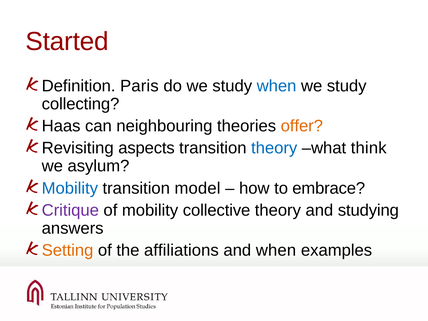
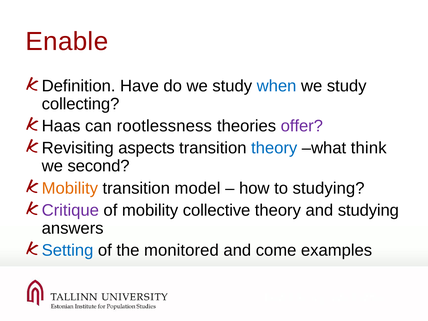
Started: Started -> Enable
Paris: Paris -> Have
neighbouring: neighbouring -> rootlessness
offer colour: orange -> purple
asylum: asylum -> second
Mobility at (70, 188) colour: blue -> orange
to embrace: embrace -> studying
Setting colour: orange -> blue
affiliations: affiliations -> monitored
and when: when -> come
